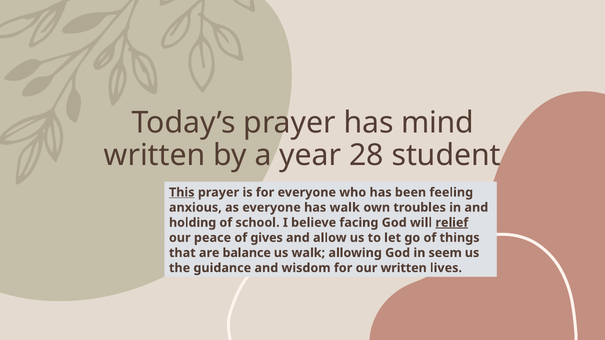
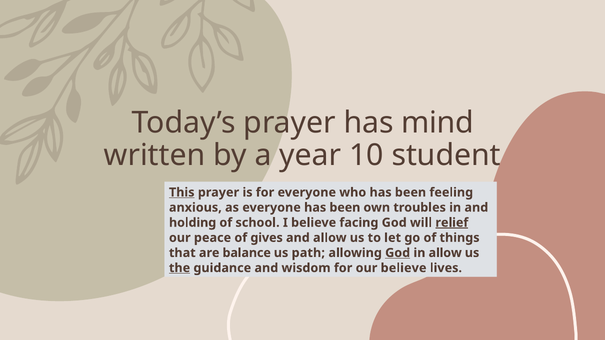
28: 28 -> 10
everyone has walk: walk -> been
us walk: walk -> path
God at (398, 253) underline: none -> present
in seem: seem -> allow
the underline: none -> present
our written: written -> believe
